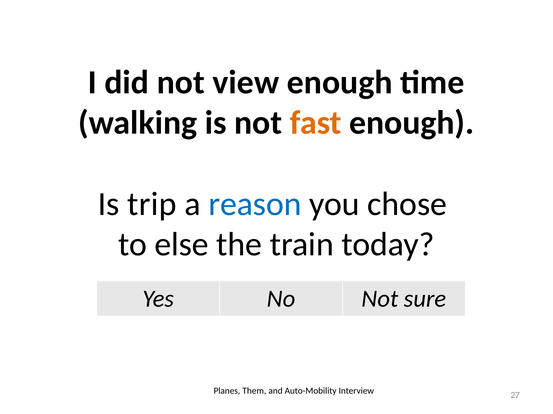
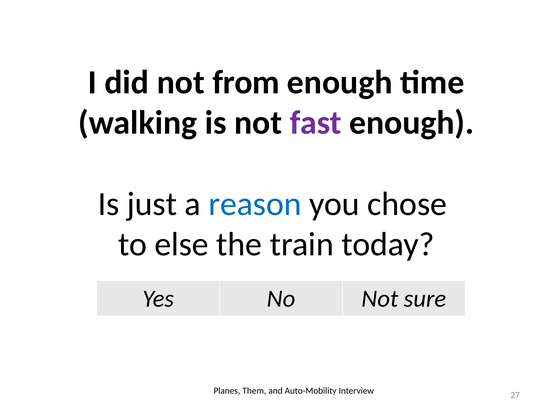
view: view -> from
fast colour: orange -> purple
trip: trip -> just
